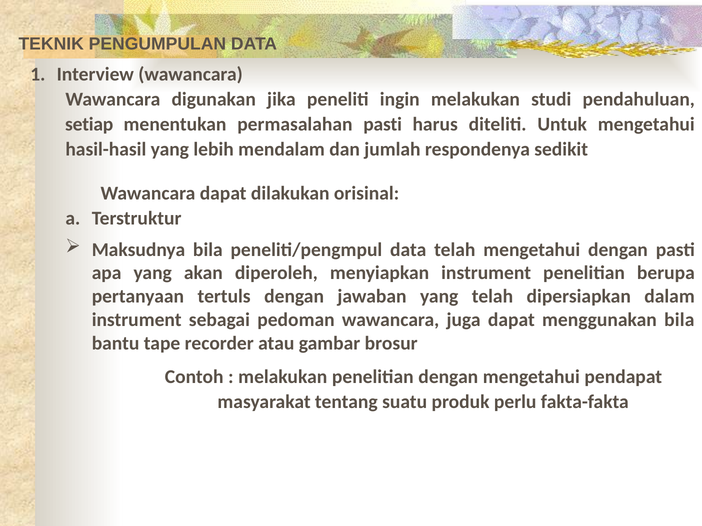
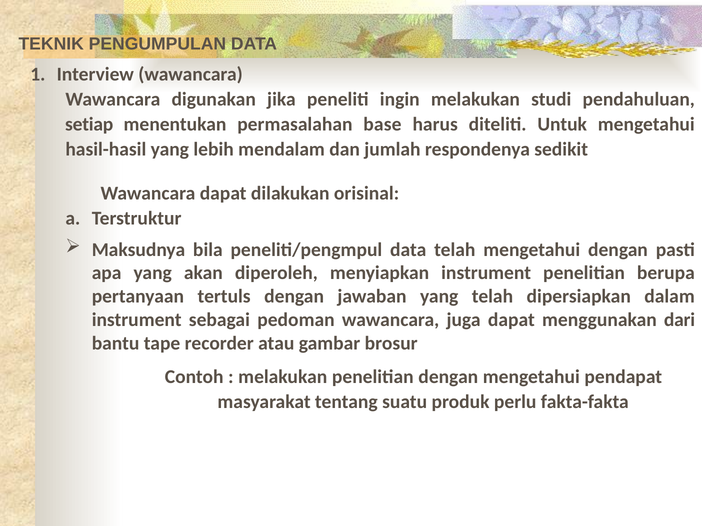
permasalahan pasti: pasti -> base
menggunakan bila: bila -> dari
